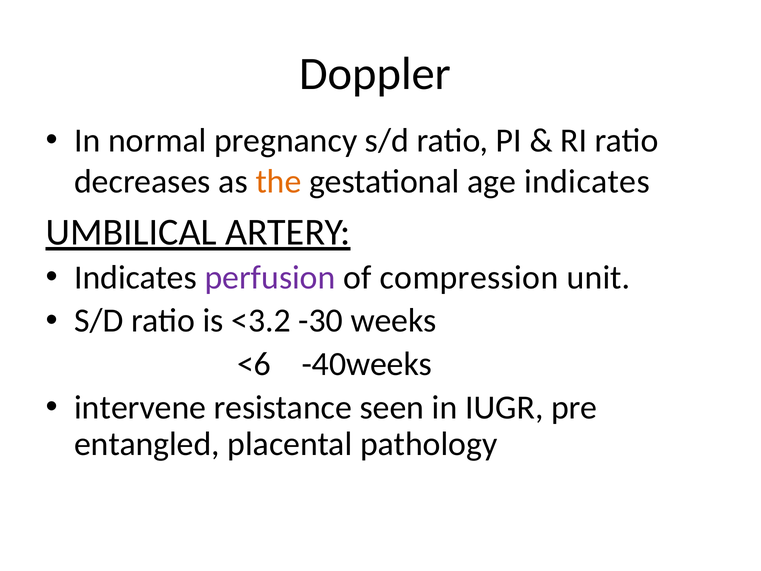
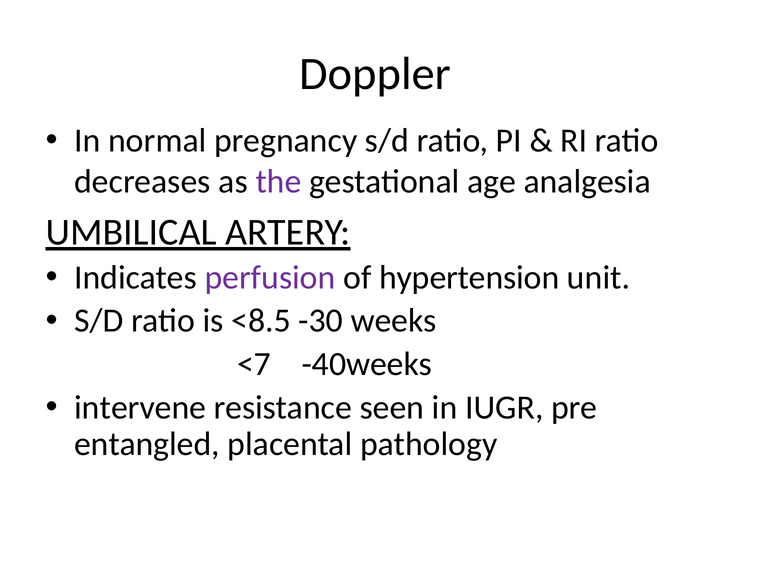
the colour: orange -> purple
age indicates: indicates -> analgesia
compression: compression -> hypertension
<3.2: <3.2 -> <8.5
<6: <6 -> <7
